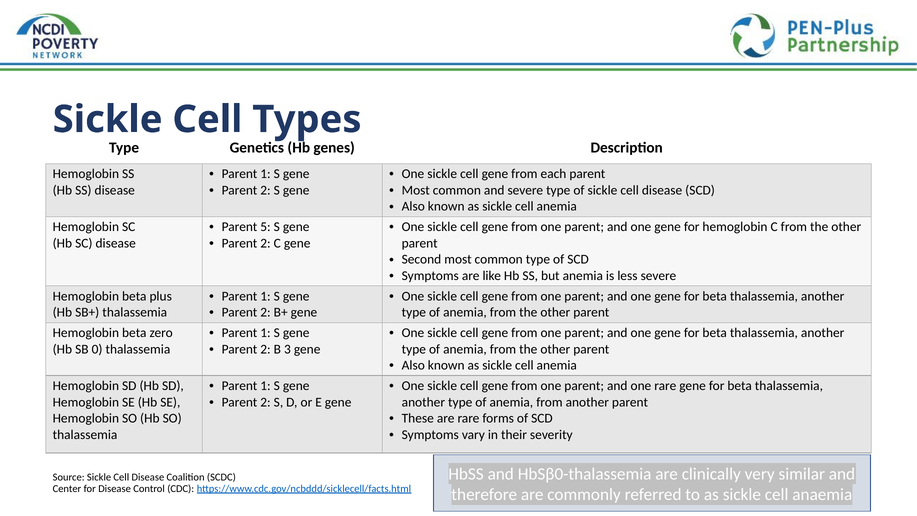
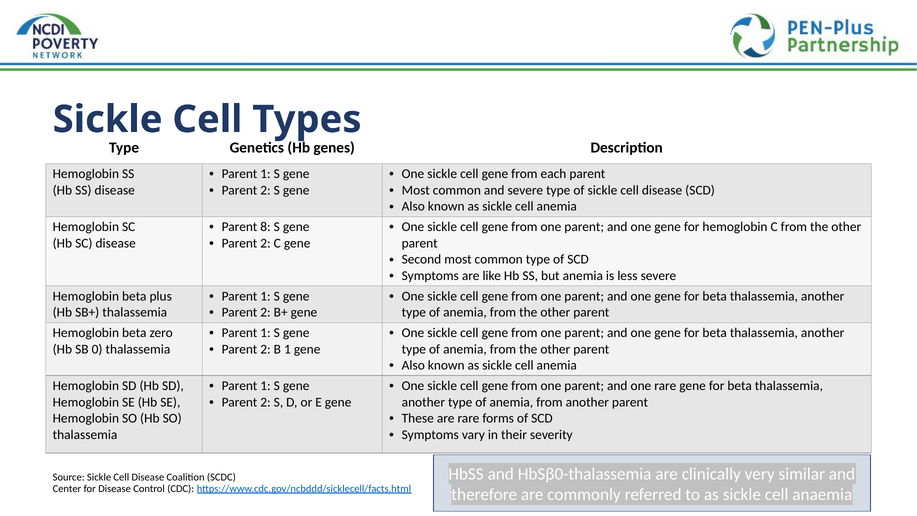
5: 5 -> 8
B 3: 3 -> 1
